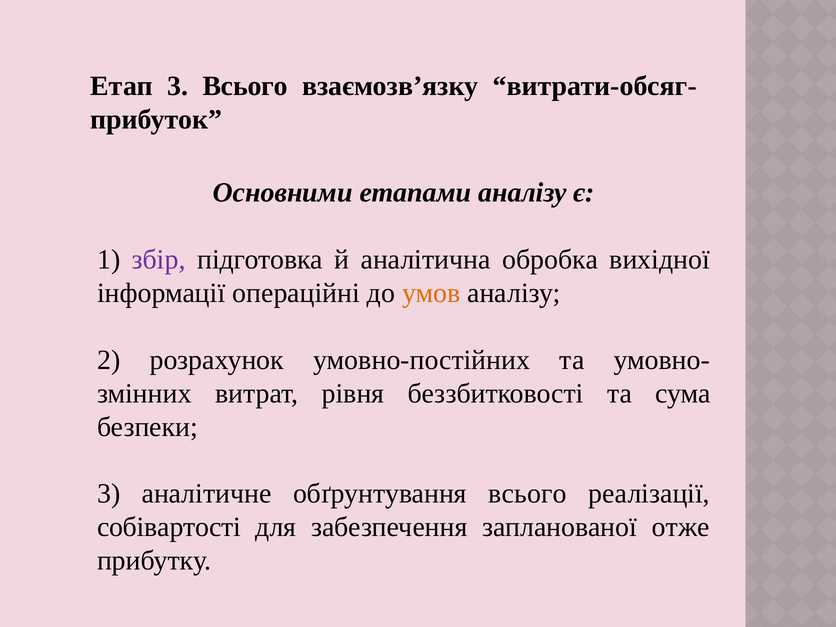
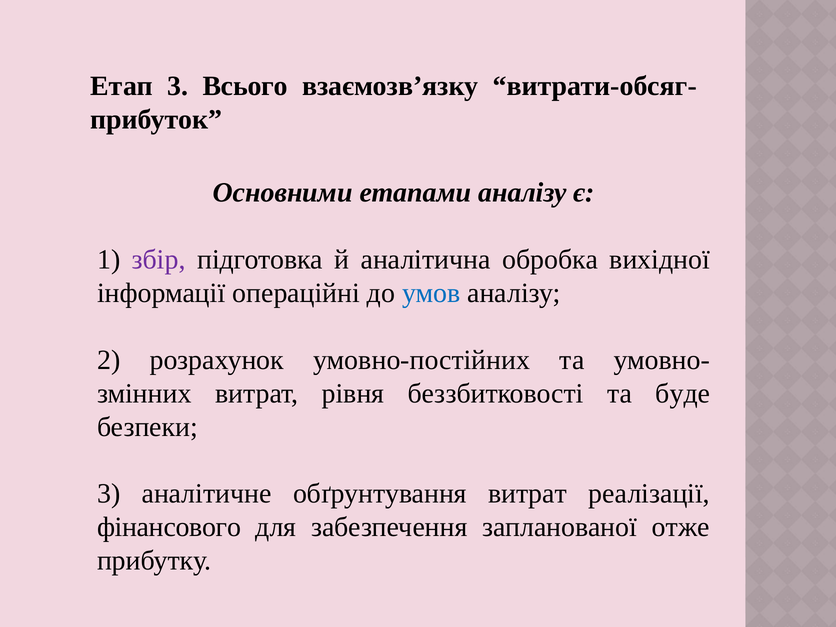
умов colour: orange -> blue
сума: сума -> буде
обґрунтування всього: всього -> витрат
собівартості: собівартості -> фінансового
